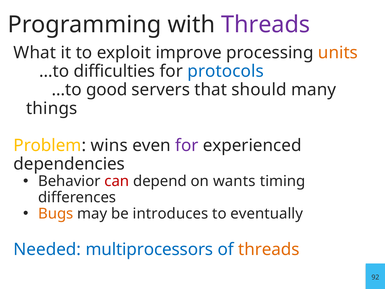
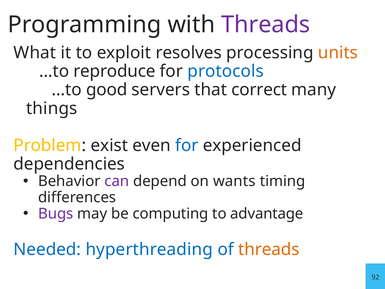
improve: improve -> resolves
difficulties: difficulties -> reproduce
should: should -> correct
wins: wins -> exist
for at (187, 145) colour: purple -> blue
can colour: red -> purple
Bugs colour: orange -> purple
introduces: introduces -> computing
eventually: eventually -> advantage
multiprocessors: multiprocessors -> hyperthreading
